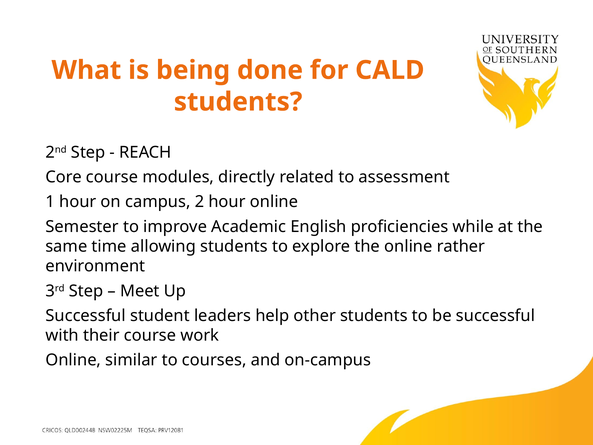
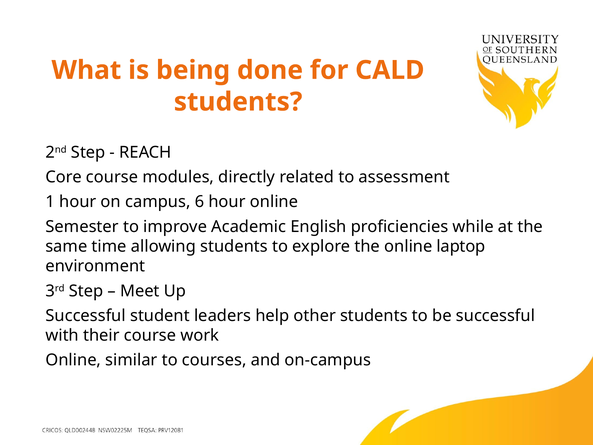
2: 2 -> 6
rather: rather -> laptop
